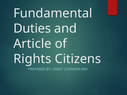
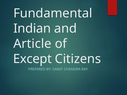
Duties: Duties -> Indian
Rights: Rights -> Except
